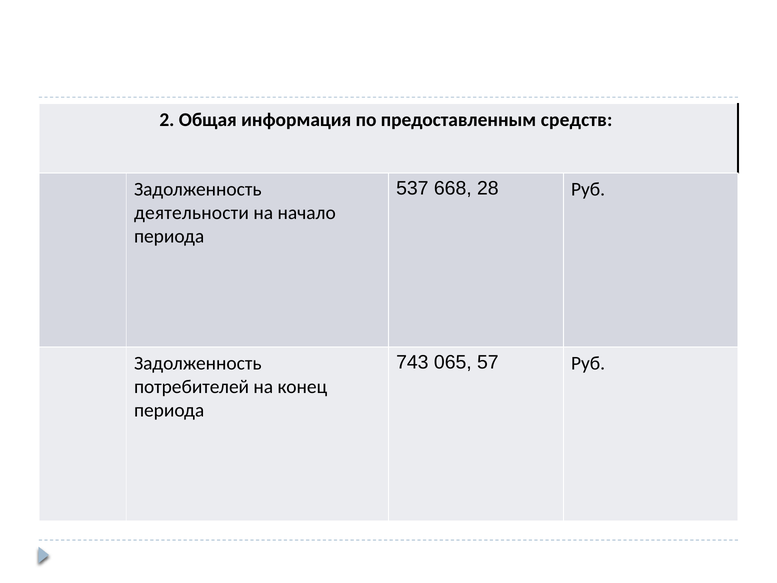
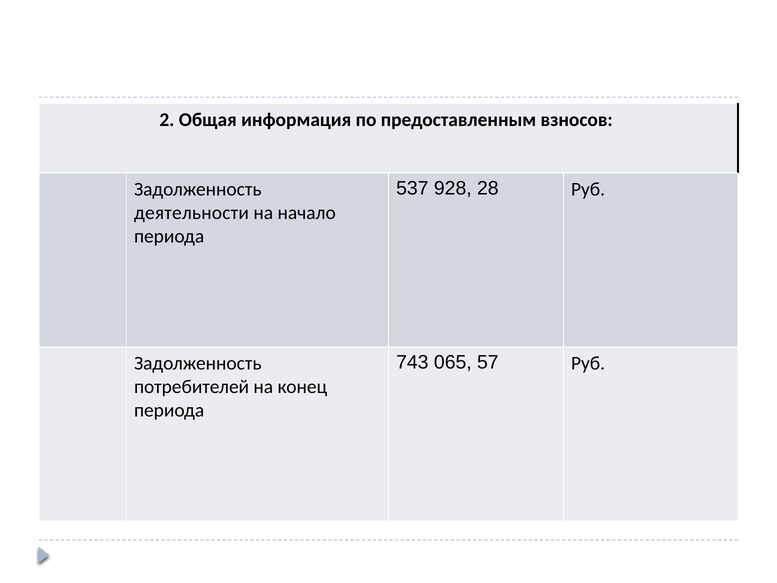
средств: средств -> взносов
668: 668 -> 928
